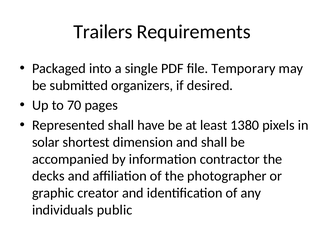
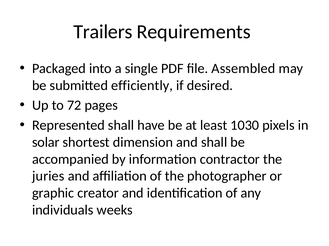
Temporary: Temporary -> Assembled
organizers: organizers -> efficiently
70: 70 -> 72
1380: 1380 -> 1030
decks: decks -> juries
public: public -> weeks
